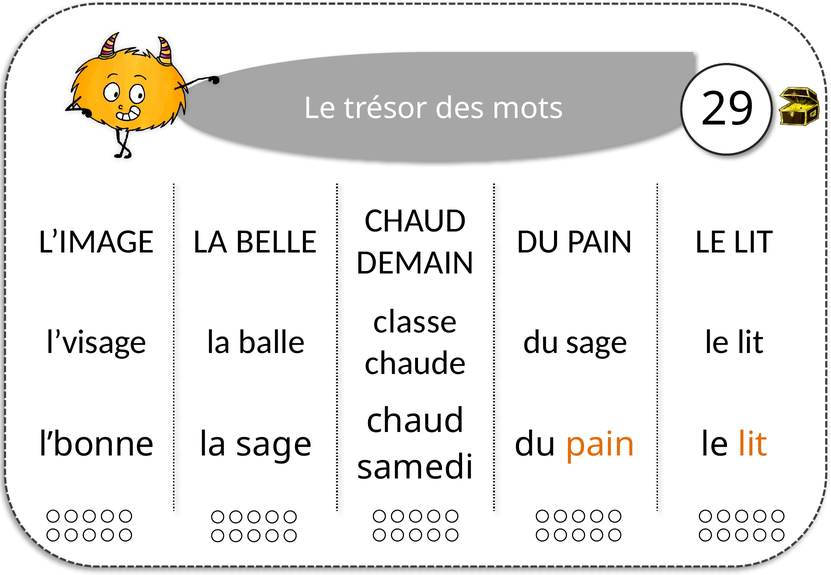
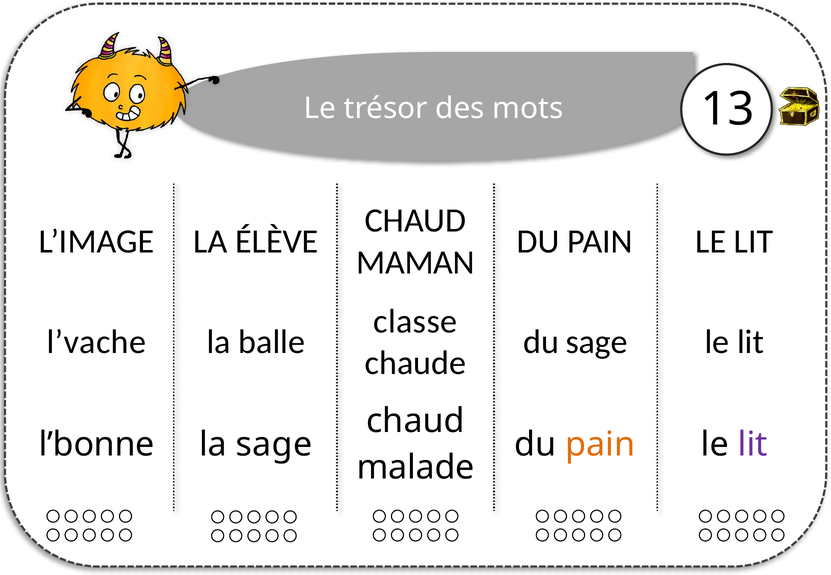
29: 29 -> 13
BELLE: BELLE -> ÉLÈVE
DEMAIN: DEMAIN -> MAMAN
l’visage: l’visage -> l’vache
lit at (753, 445) colour: orange -> purple
samedi: samedi -> malade
